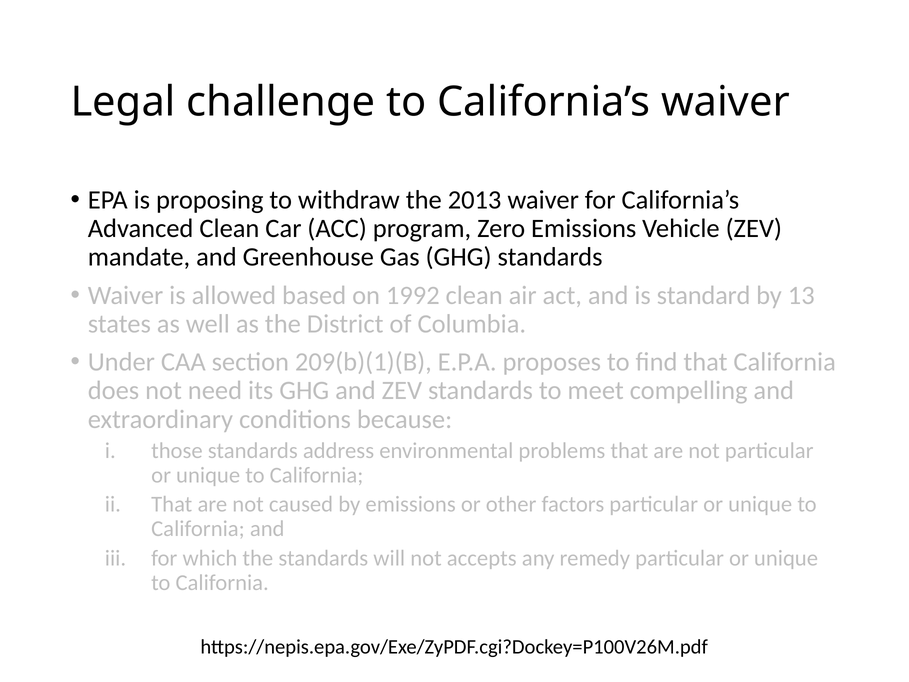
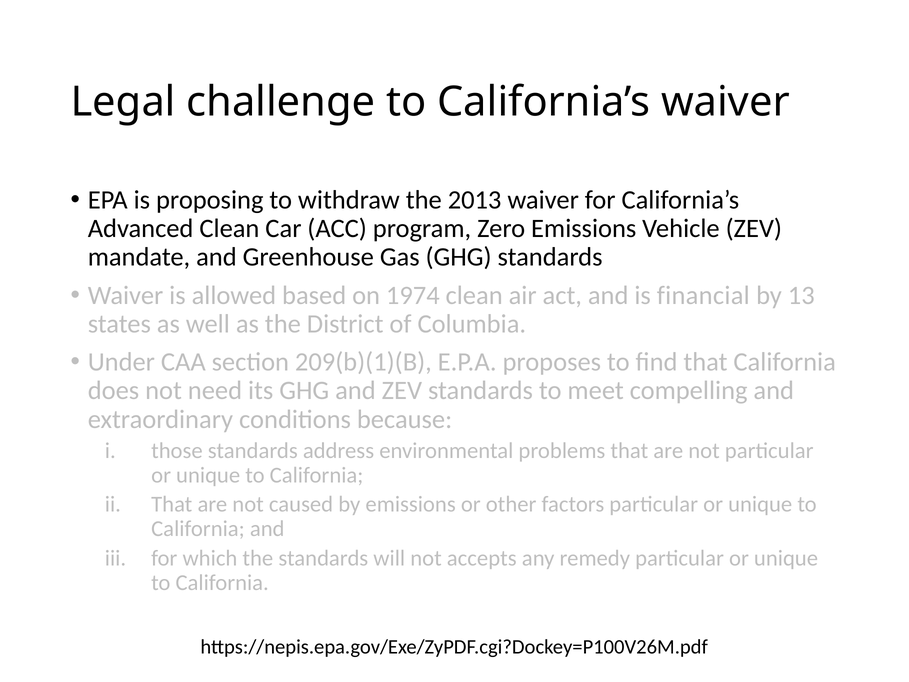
1992: 1992 -> 1974
standard: standard -> financial
